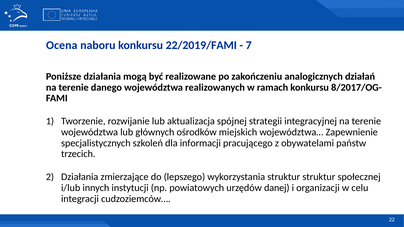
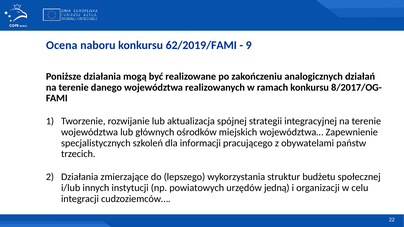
22/2019/FAMI: 22/2019/FAMI -> 62/2019/FAMI
7: 7 -> 9
struktur struktur: struktur -> budżetu
danej: danej -> jedną
